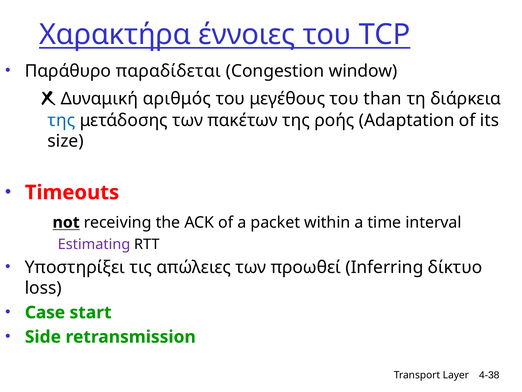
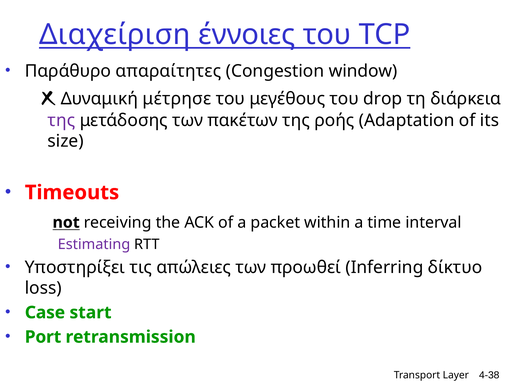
Χαρακτήρα: Χαρακτήρα -> Διαχείριση
παραδίδεται: παραδίδεται -> απαραίτητες
αριθμός: αριθμός -> μέτρησε
than: than -> drop
της at (61, 120) colour: blue -> purple
Side: Side -> Port
